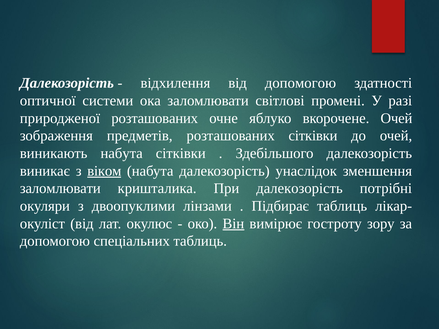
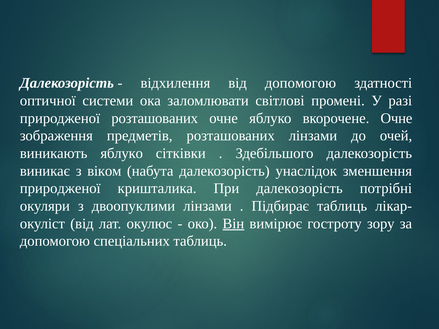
вкорочене Очей: Очей -> Очне
розташованих сітківки: сітківки -> лінзами
виникають набута: набута -> яблуко
віком underline: present -> none
заломлювати at (60, 189): заломлювати -> природженої
